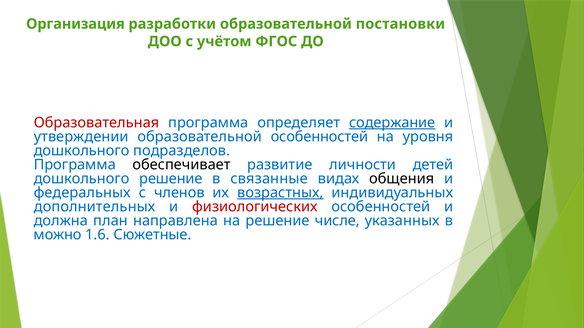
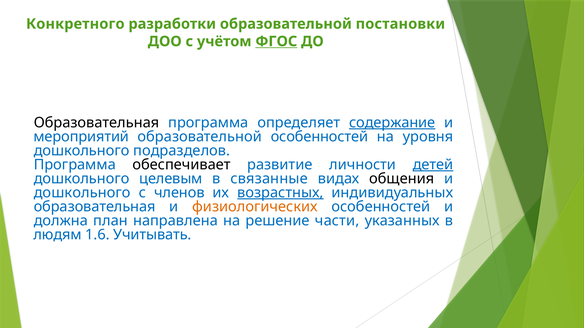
Организация: Организация -> Конкретного
ФГОС underline: none -> present
Образовательная at (96, 123) colour: red -> black
утверждении: утверждении -> мероприятий
детей underline: none -> present
дошкольного решение: решение -> целевым
федеральных at (82, 193): федеральных -> дошкольного
дополнительных at (95, 207): дополнительных -> образовательная
физиологических colour: red -> orange
числе: числе -> части
можно: можно -> людям
Сюжетные: Сюжетные -> Учитывать
